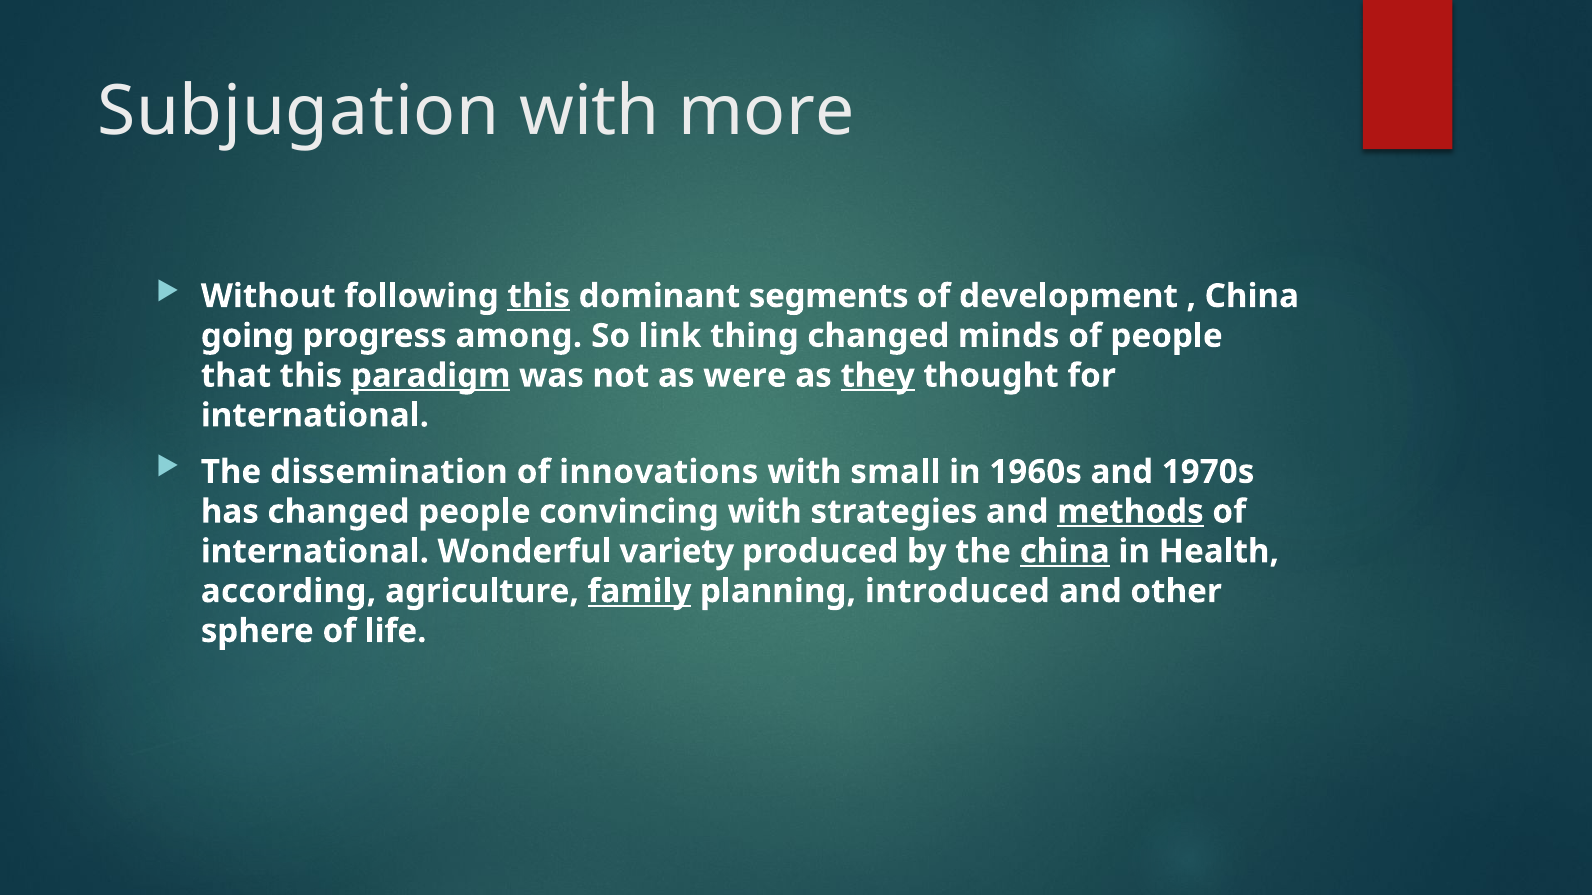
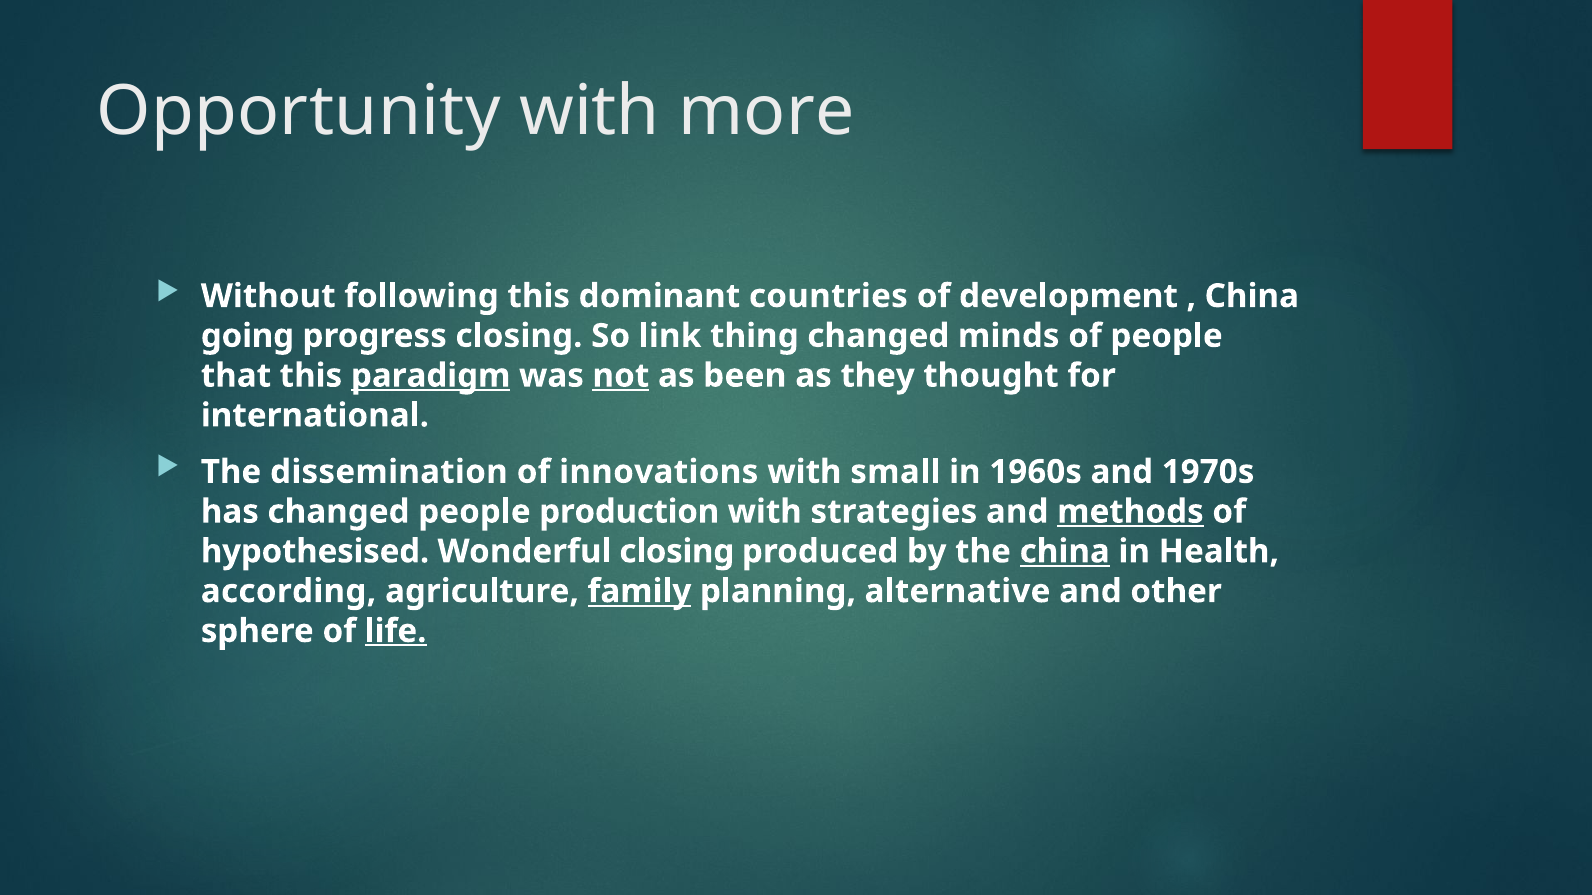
Subjugation: Subjugation -> Opportunity
this at (539, 296) underline: present -> none
segments: segments -> countries
progress among: among -> closing
not underline: none -> present
were: were -> been
they underline: present -> none
convincing: convincing -> production
international at (315, 552): international -> hypothesised
Wonderful variety: variety -> closing
introduced: introduced -> alternative
life underline: none -> present
